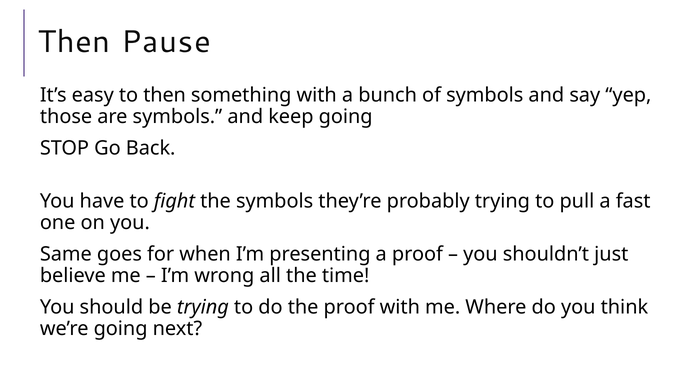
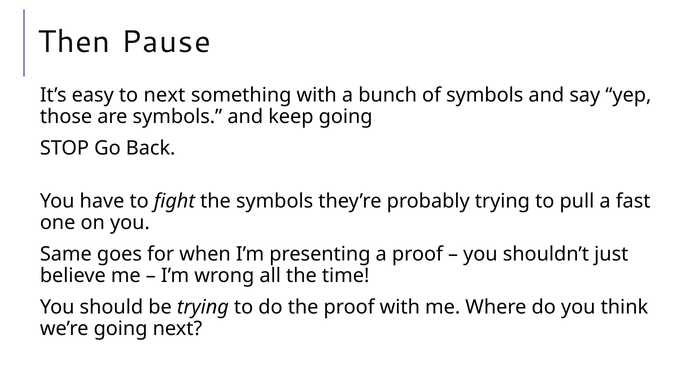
to then: then -> next
